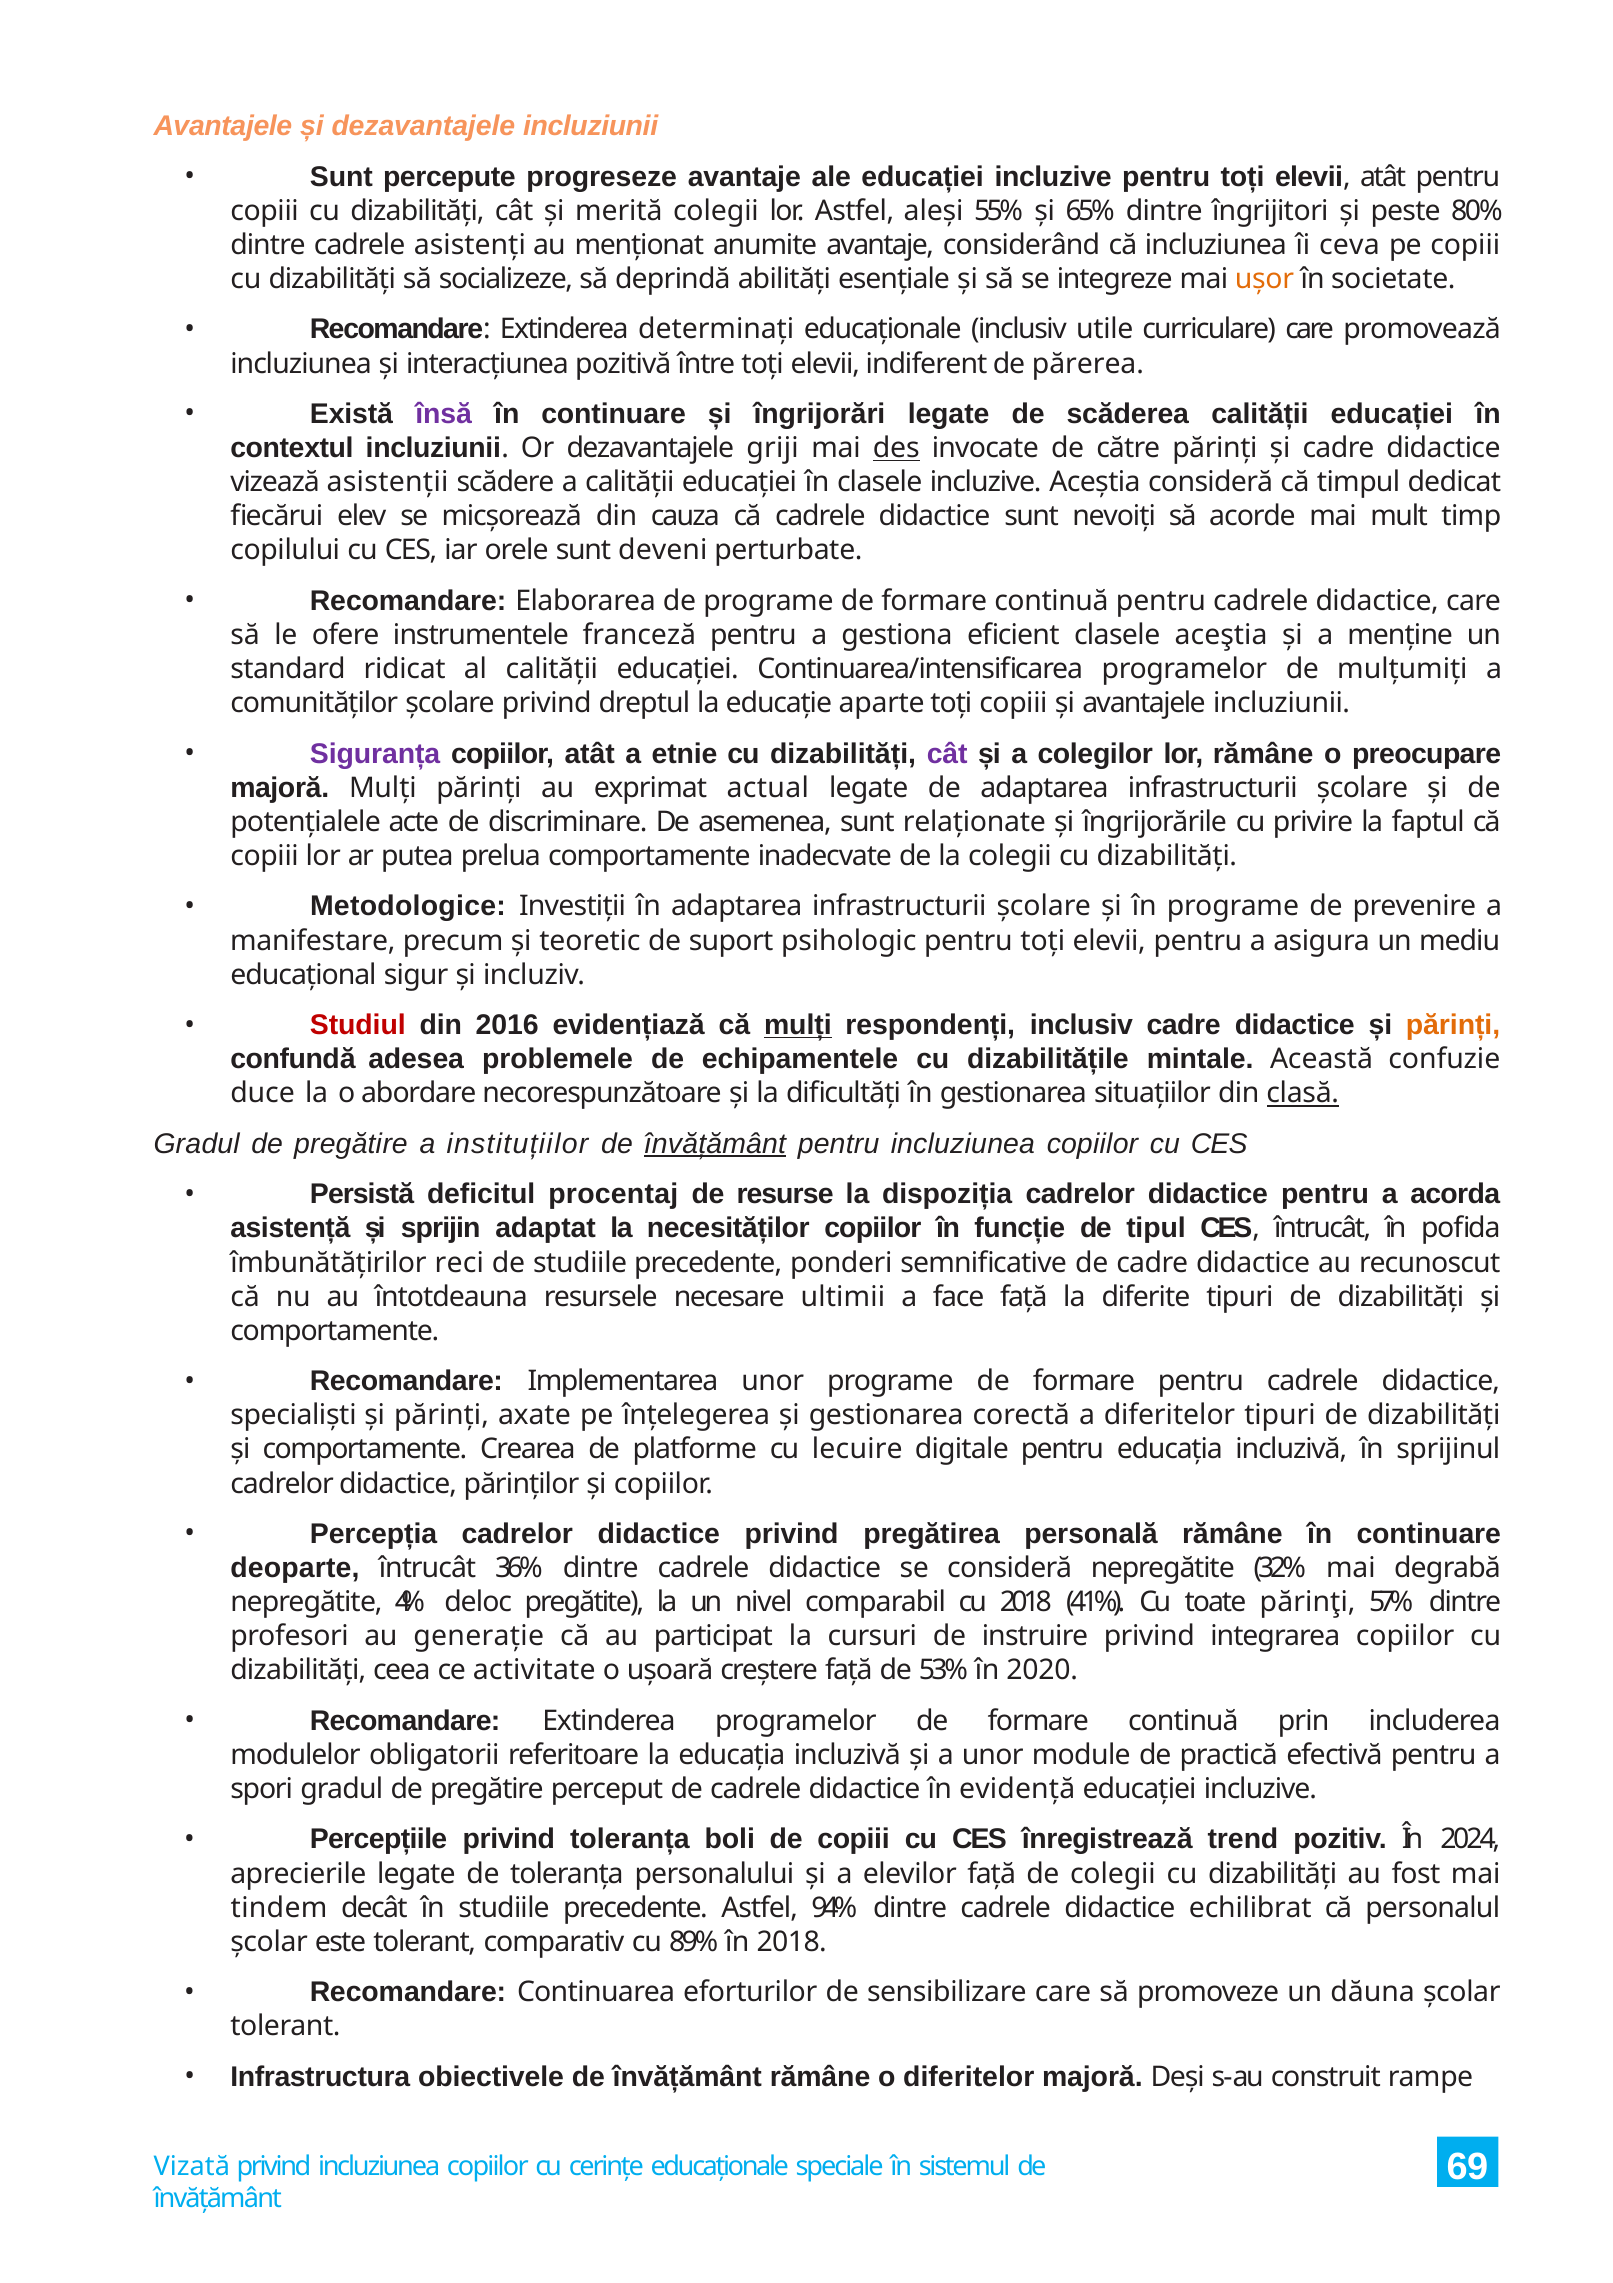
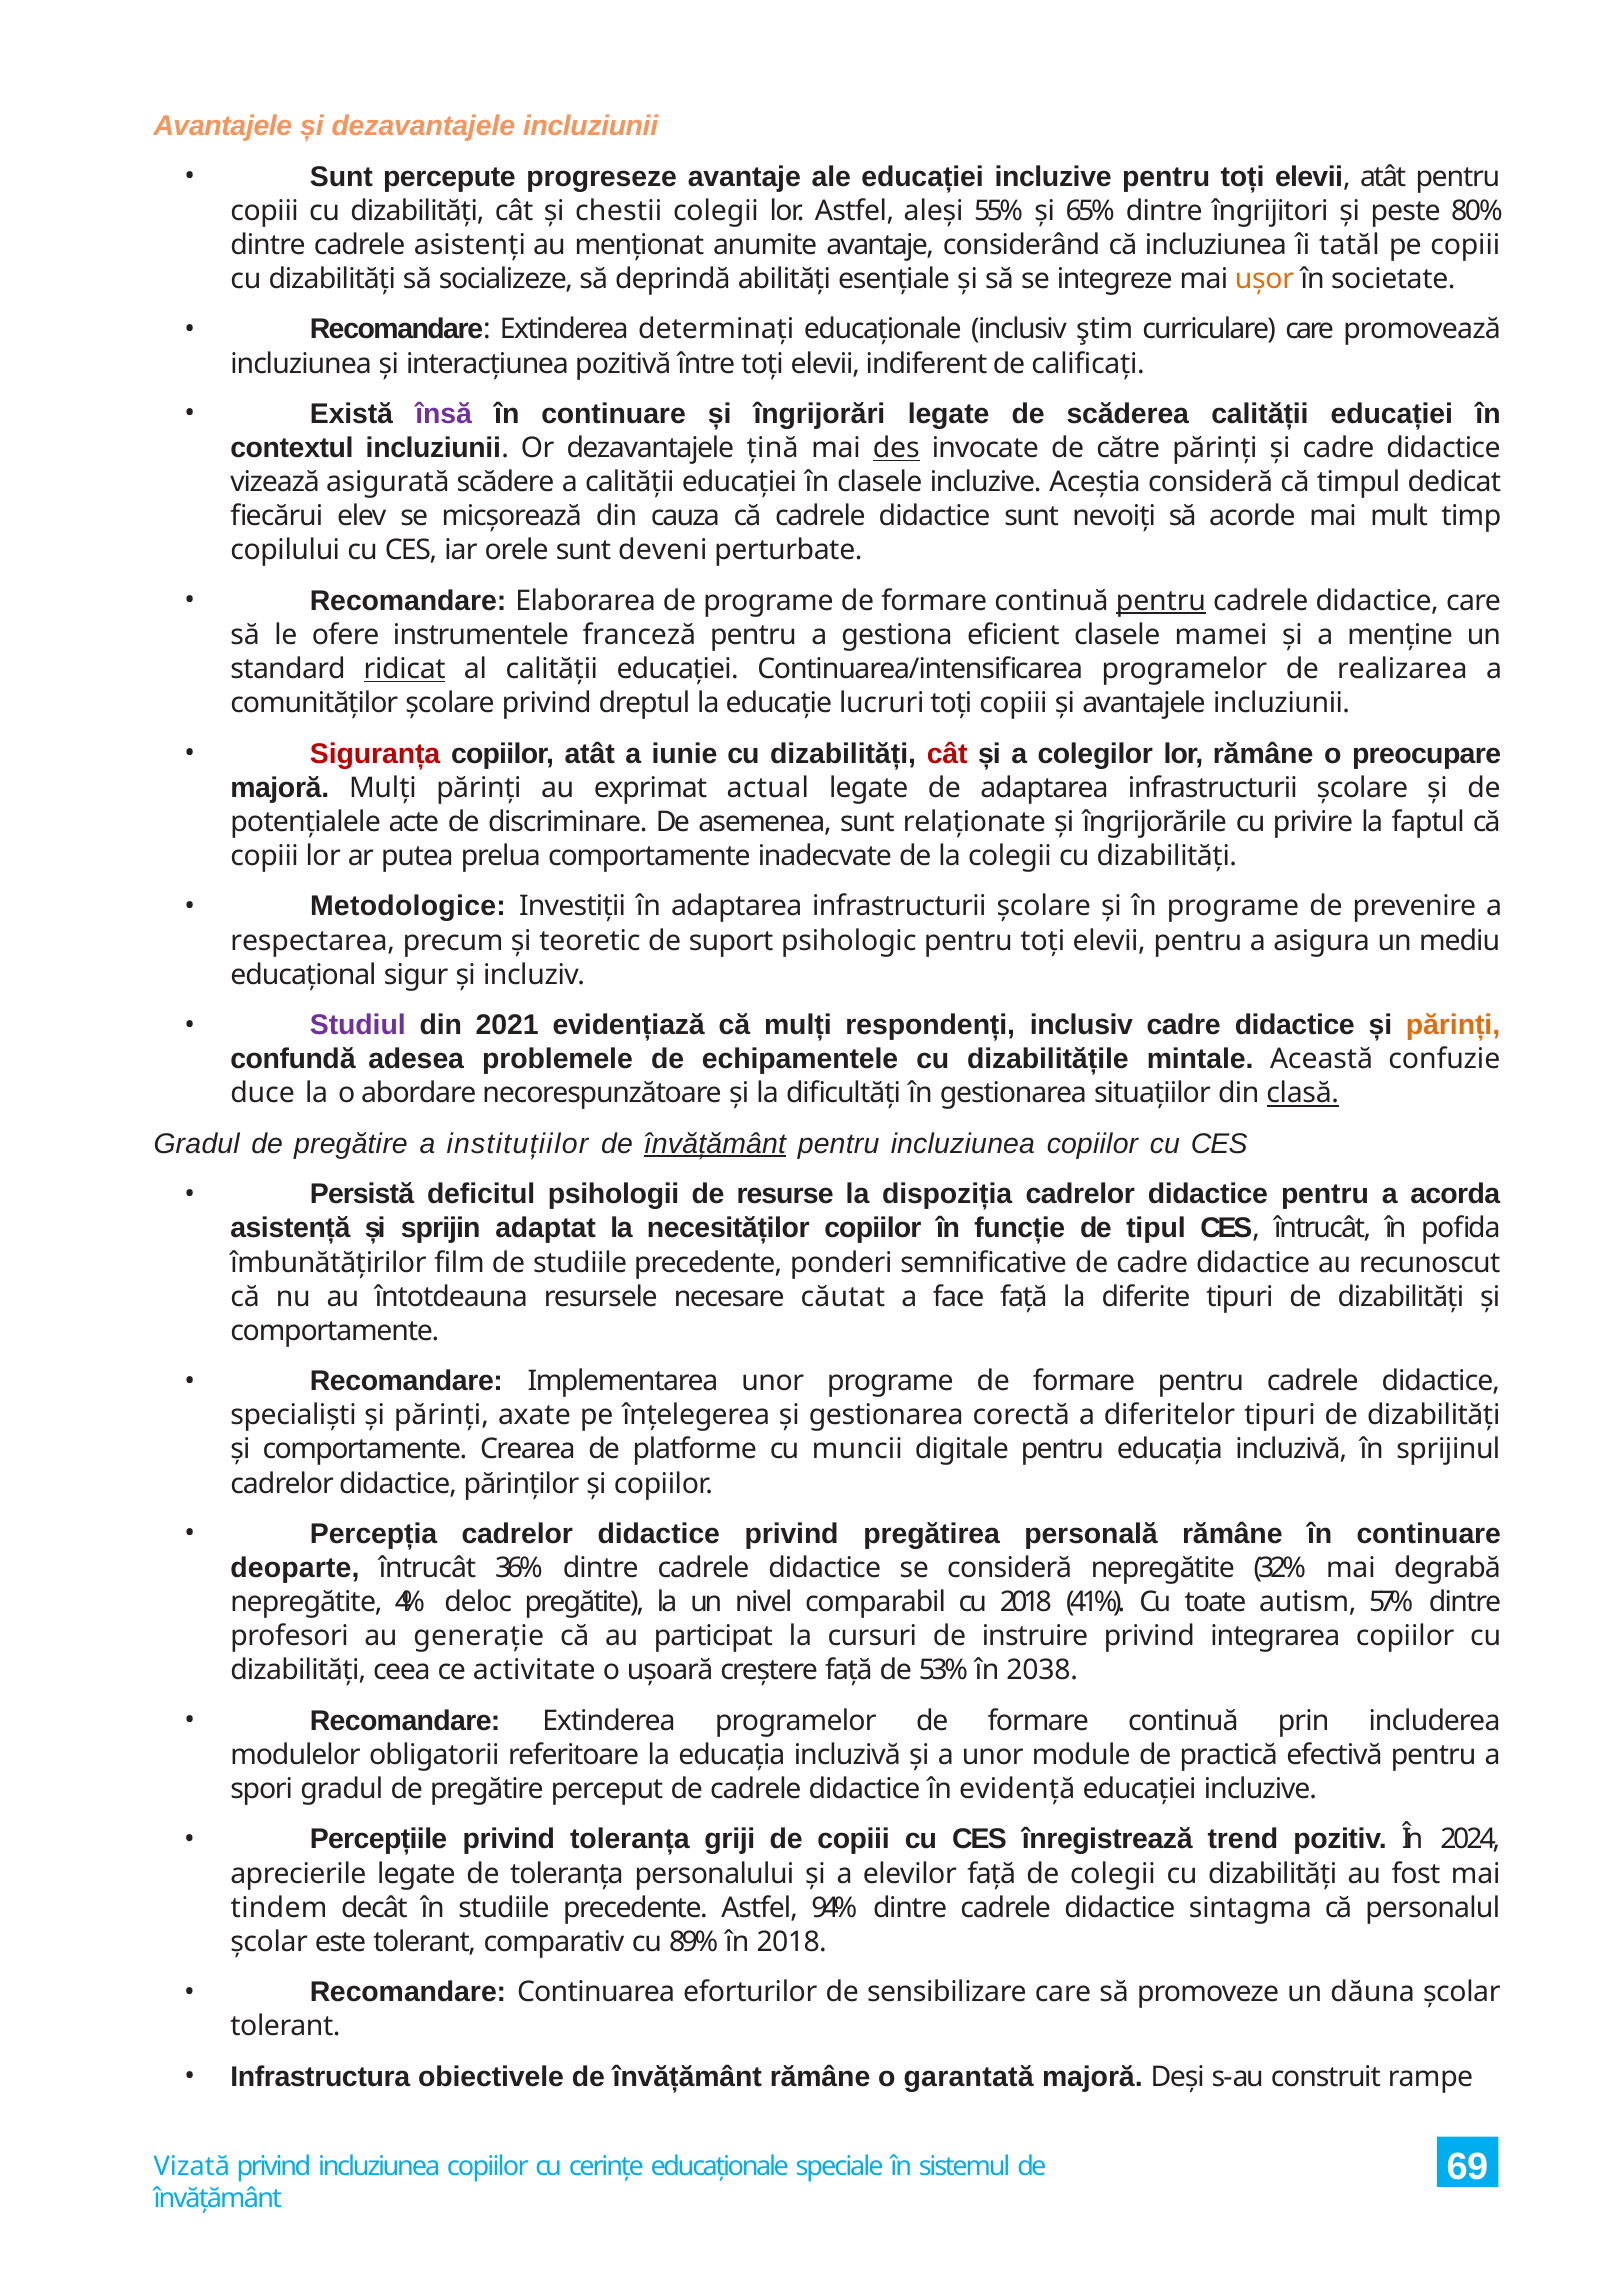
merită: merită -> chestii
ceva: ceva -> tatăl
utile: utile -> ştim
părerea: părerea -> calificați
griji: griji -> țină
asistenții: asistenții -> asigurată
pentru at (1161, 601) underline: none -> present
aceştia: aceştia -> mamei
ridicat underline: none -> present
mulțumiți: mulțumiți -> realizarea
aparte: aparte -> lucruri
Siguranța colour: purple -> red
etnie: etnie -> iunie
cât at (947, 754) colour: purple -> red
manifestare: manifestare -> respectarea
Studiul colour: red -> purple
2016: 2016 -> 2021
mulți at (798, 1025) underline: present -> none
procentaj: procentaj -> psihologii
reci: reci -> film
ultimii: ultimii -> căutat
lecuire: lecuire -> muncii
părinţi: părinţi -> autism
2020: 2020 -> 2038
boli: boli -> griji
echilibrat: echilibrat -> sintagma
o diferitelor: diferitelor -> garantată
